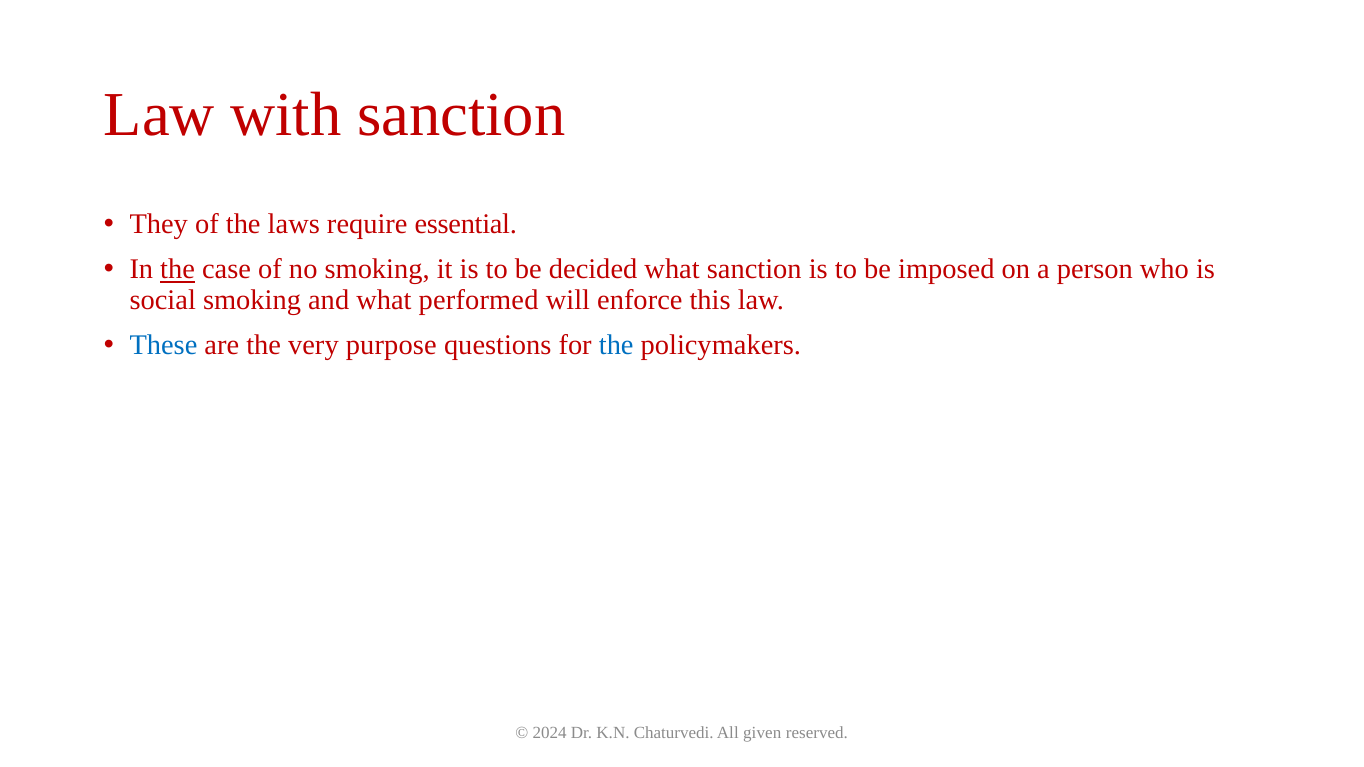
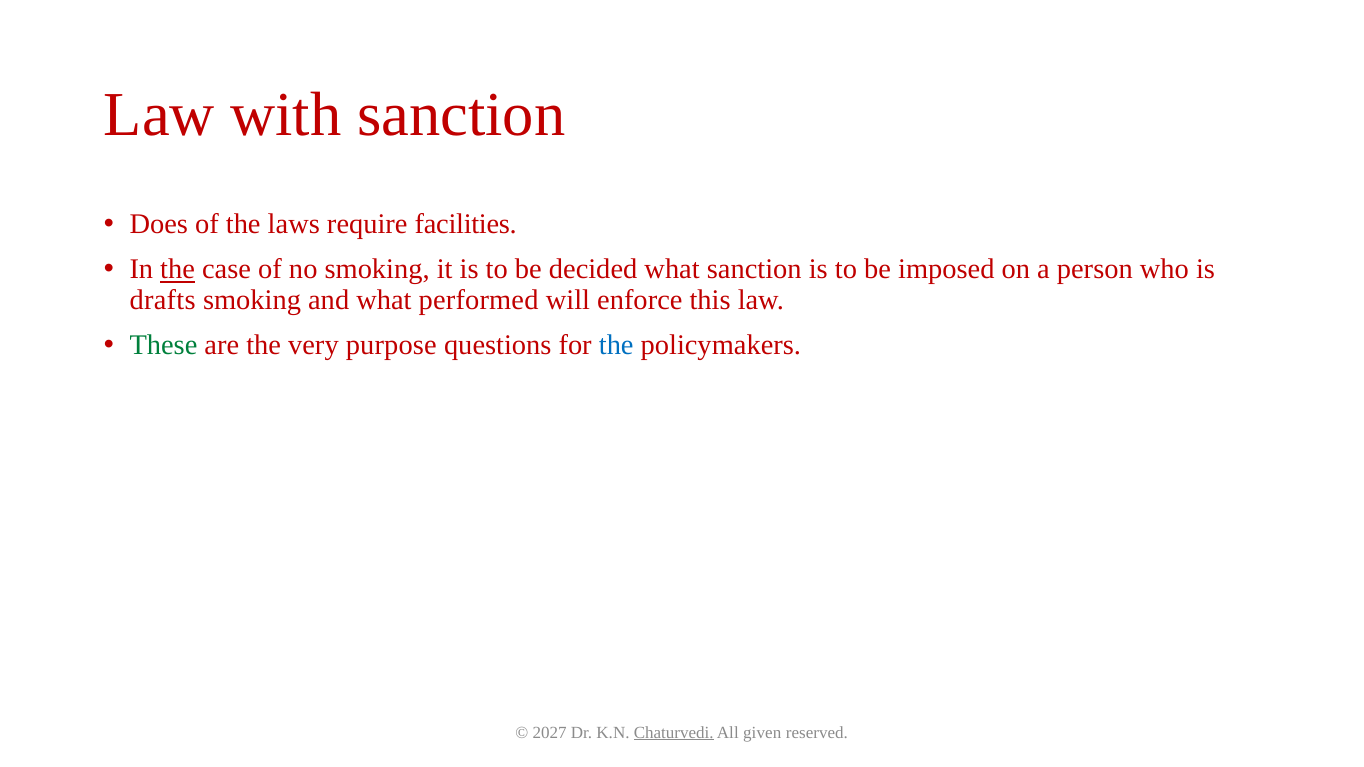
They: They -> Does
essential: essential -> facilities
social: social -> drafts
These colour: blue -> green
2024: 2024 -> 2027
Chaturvedi underline: none -> present
